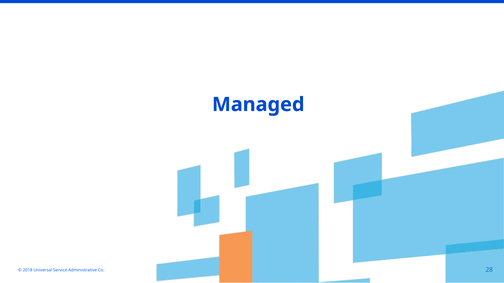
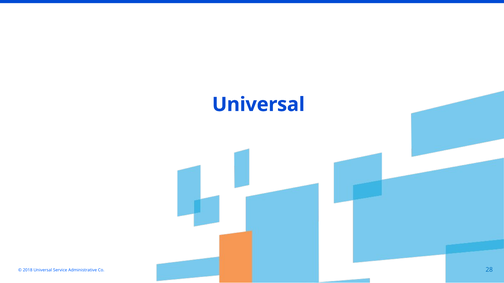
Managed at (258, 105): Managed -> Universal
